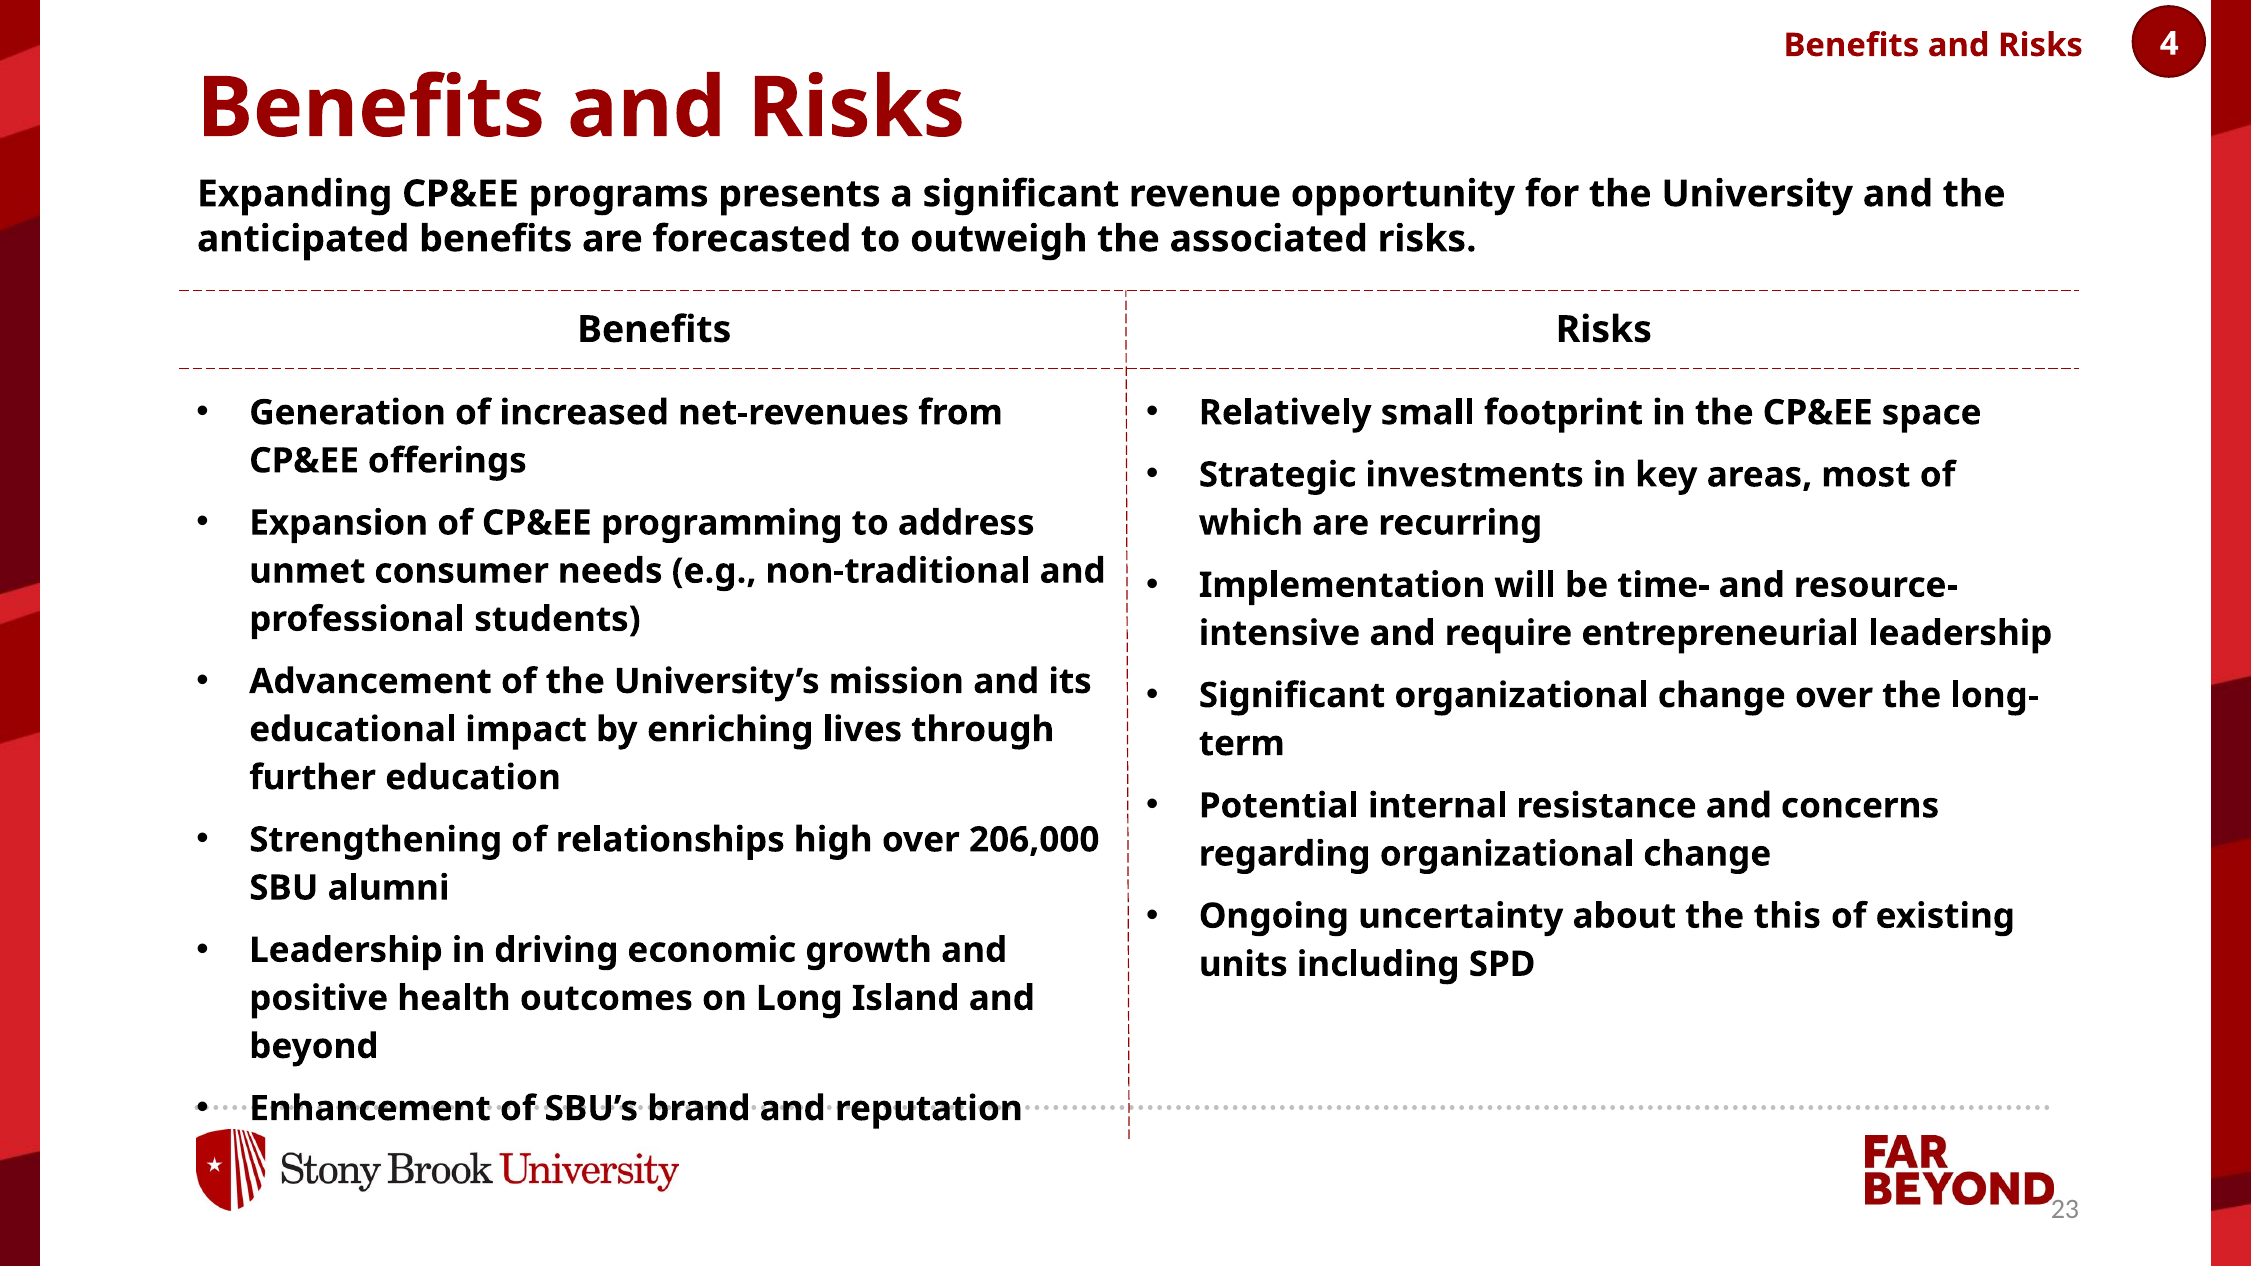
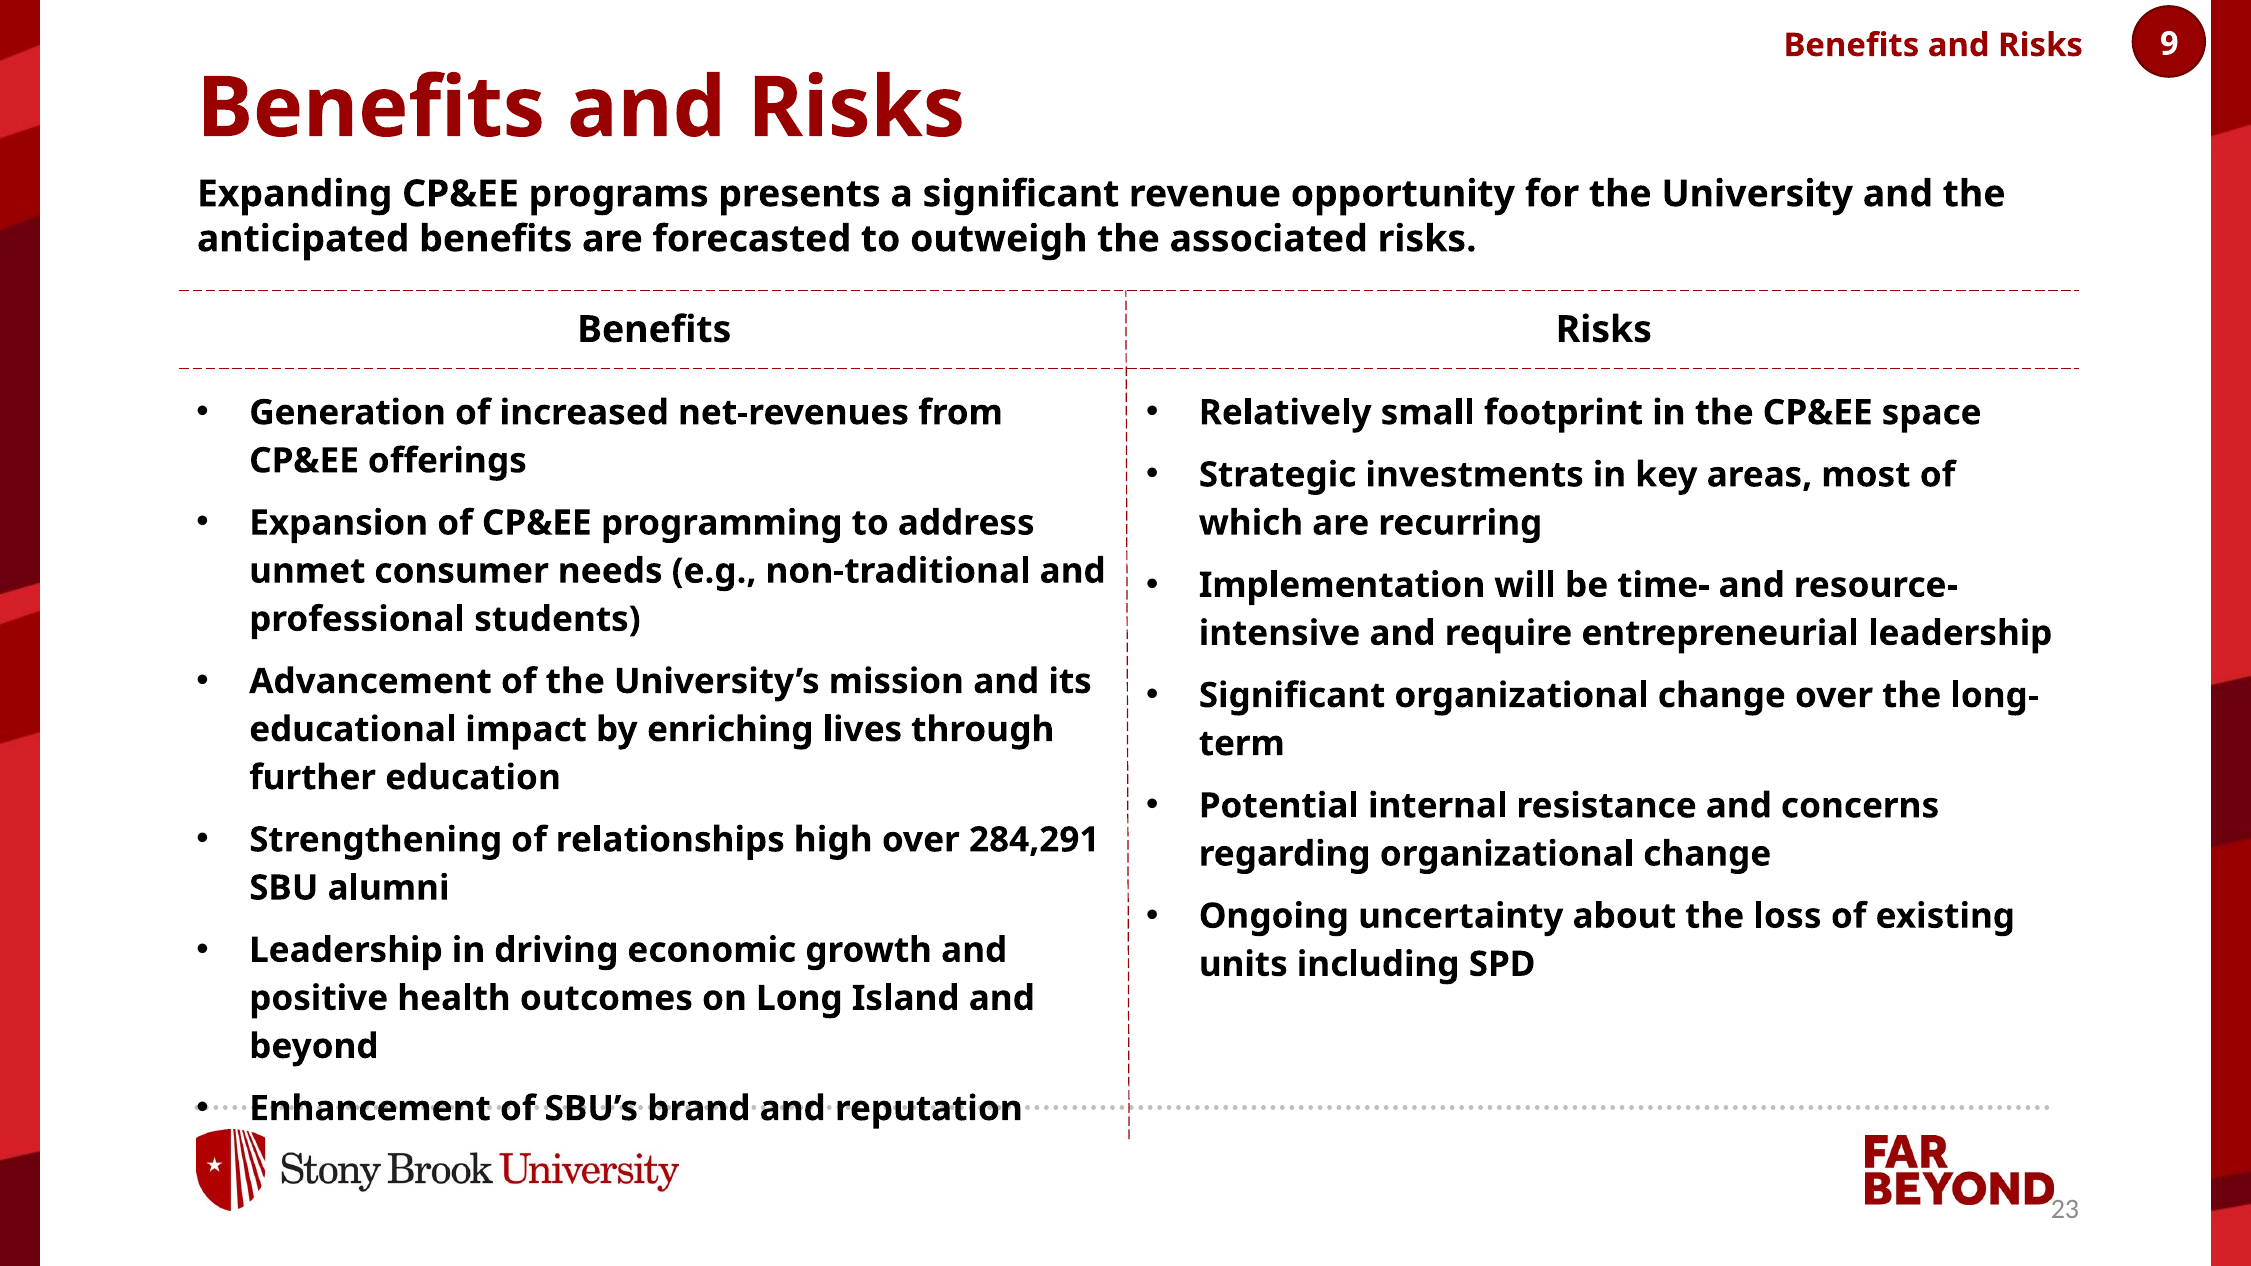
4: 4 -> 9
206,000: 206,000 -> 284,291
this: this -> loss
